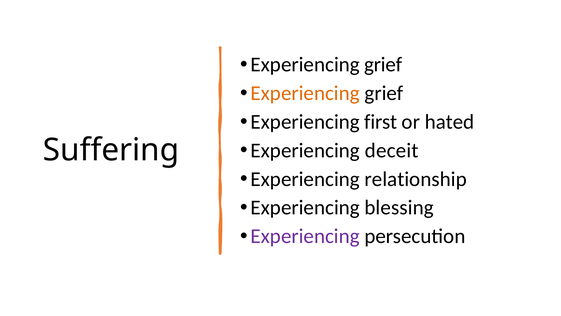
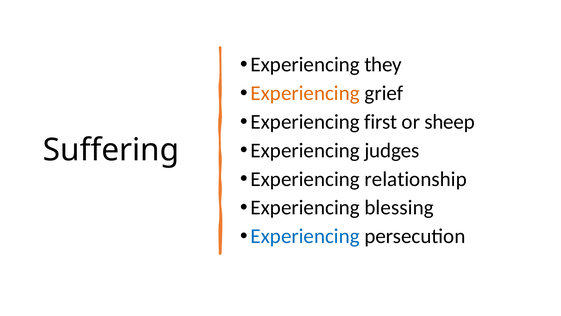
grief at (383, 65): grief -> they
hated: hated -> sheep
deceit: deceit -> judges
Experiencing at (305, 236) colour: purple -> blue
